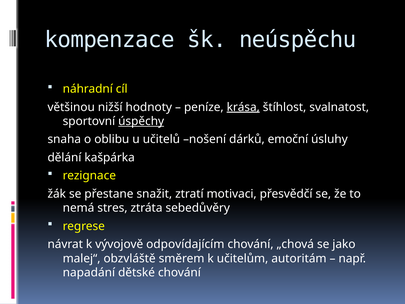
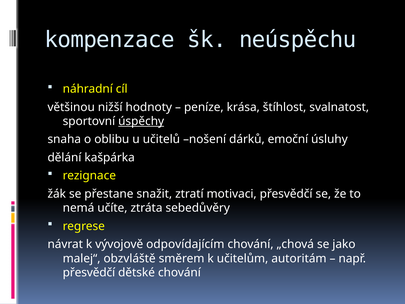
krása underline: present -> none
stres: stres -> učíte
napadání at (89, 272): napadání -> přesvědčí
